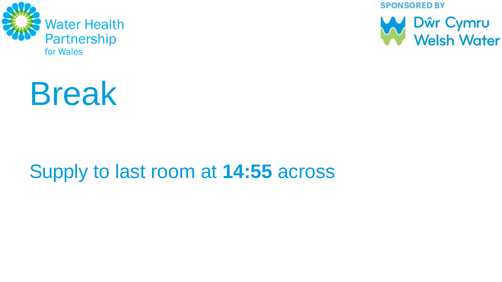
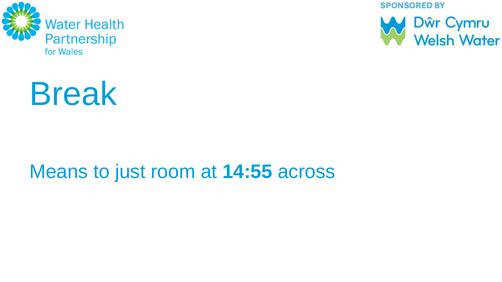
Supply: Supply -> Means
last: last -> just
